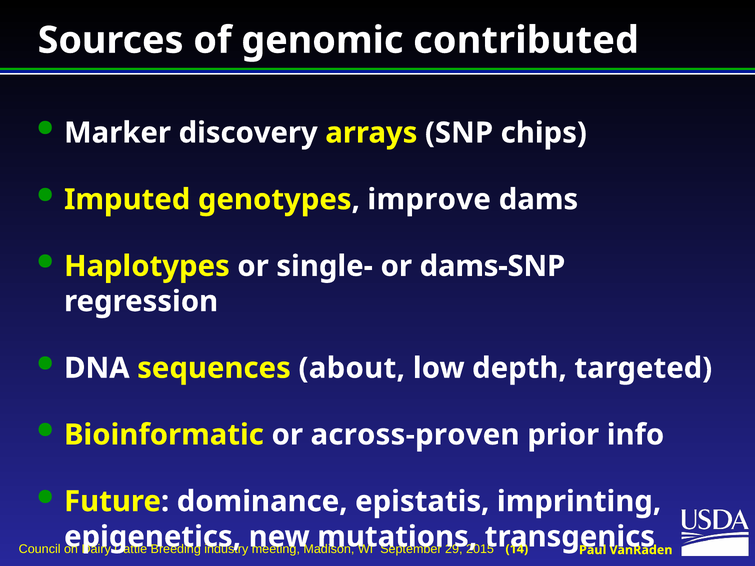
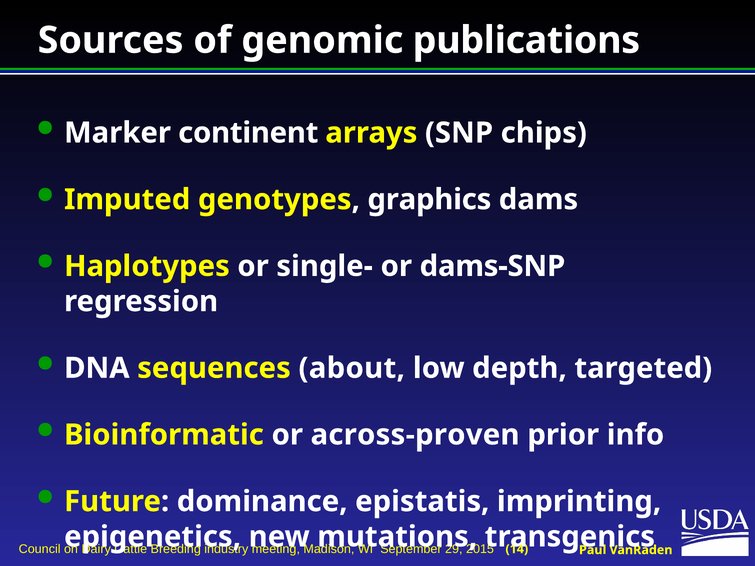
contributed: contributed -> publications
discovery: discovery -> continent
improve: improve -> graphics
